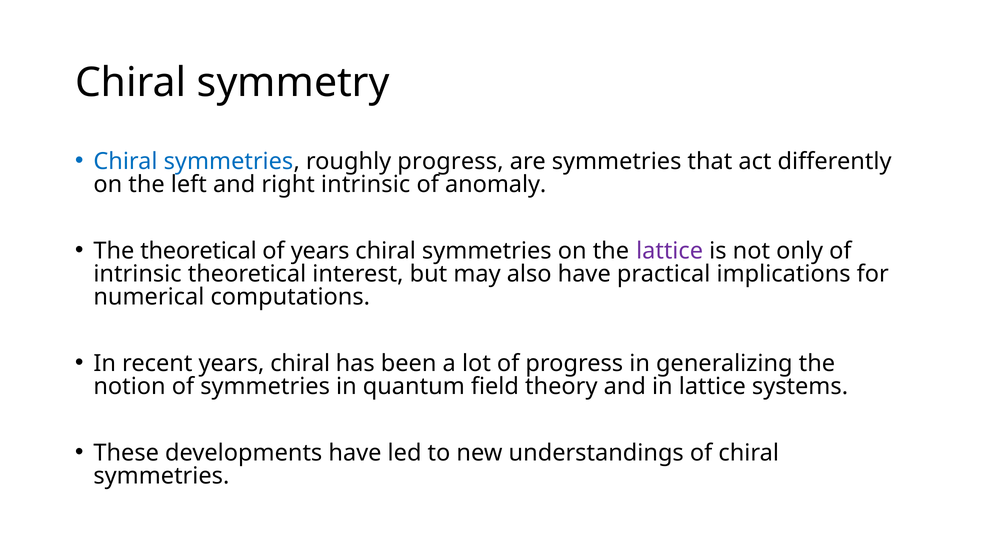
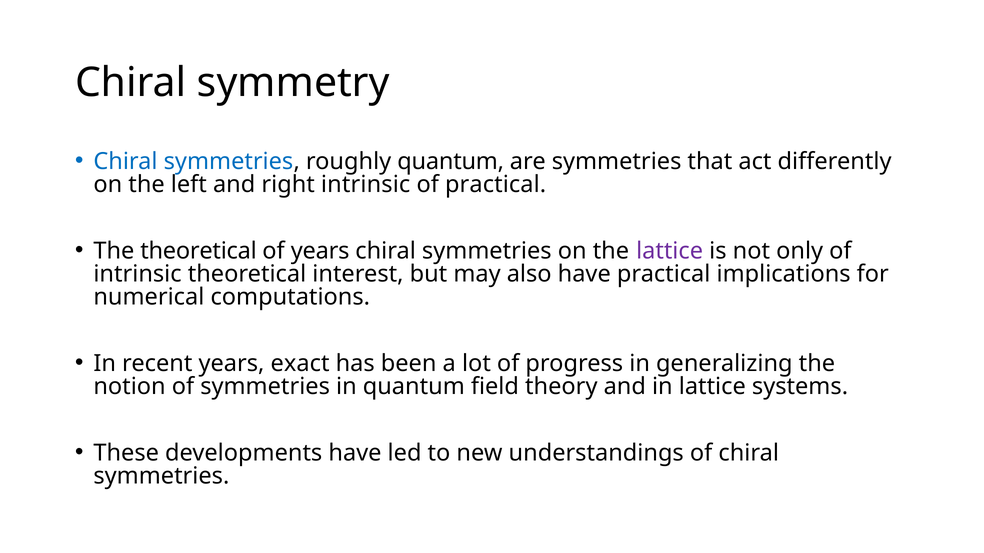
roughly progress: progress -> quantum
of anomaly: anomaly -> practical
recent years chiral: chiral -> exact
